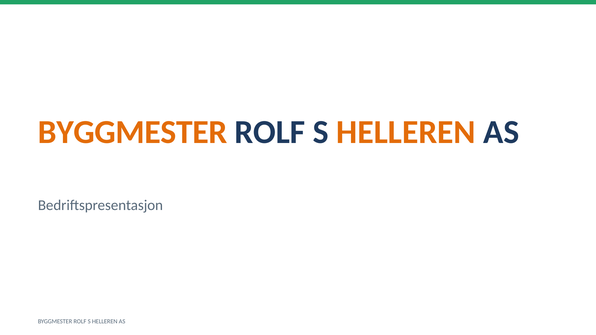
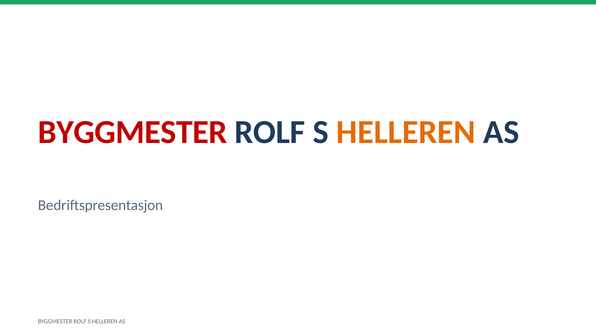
BYGGMESTER at (133, 132) colour: orange -> red
